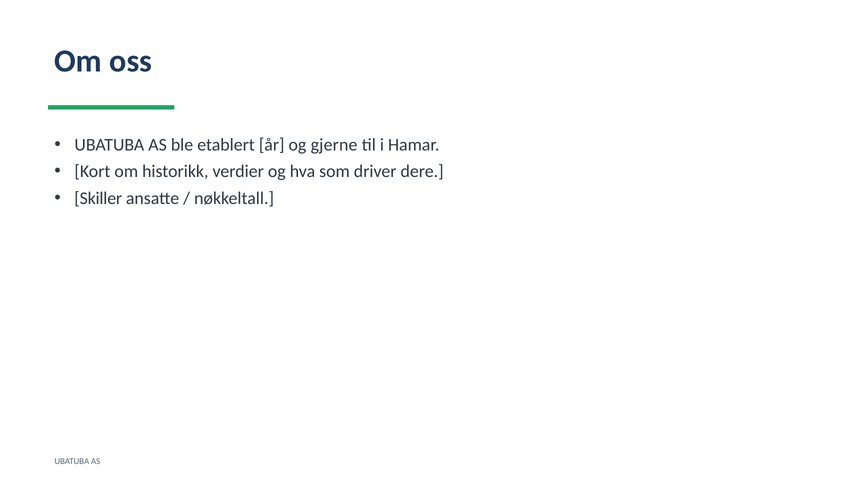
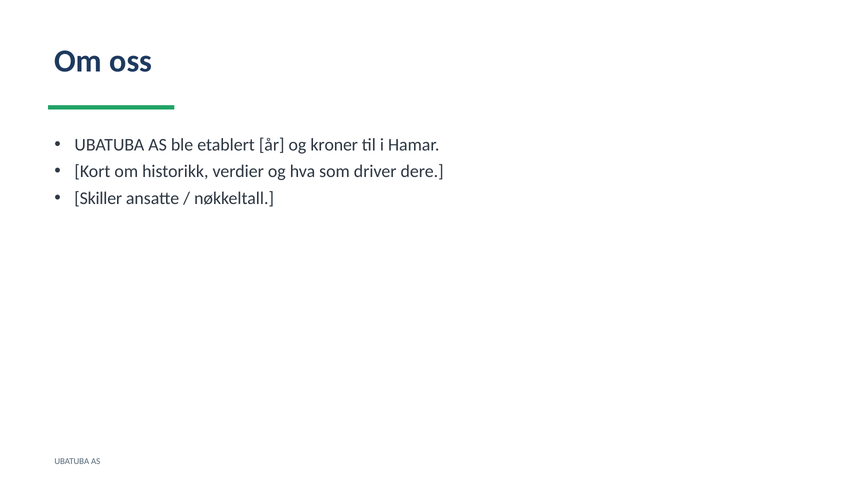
gjerne: gjerne -> kroner
